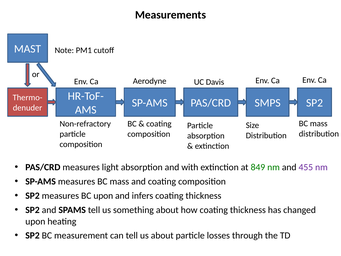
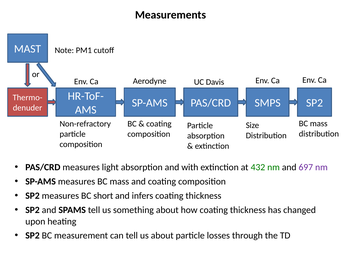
849: 849 -> 432
455: 455 -> 697
BC upon: upon -> short
